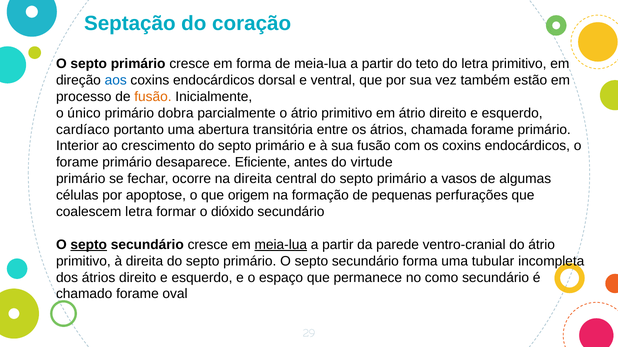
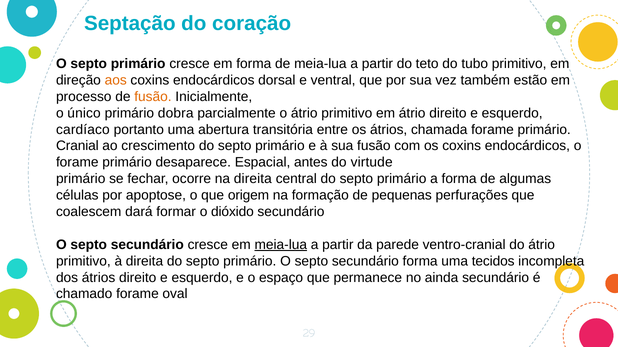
do letra: letra -> tubo
aos colour: blue -> orange
Interior: Interior -> Cranial
Eficiente: Eficiente -> Espacial
a vasos: vasos -> forma
coalescem letra: letra -> dará
septo at (89, 245) underline: present -> none
tubular: tubular -> tecidos
como: como -> ainda
